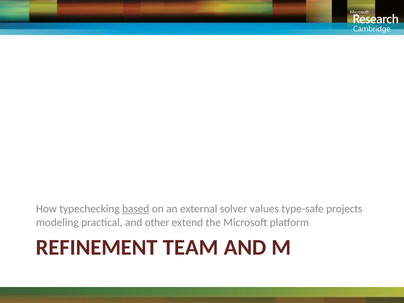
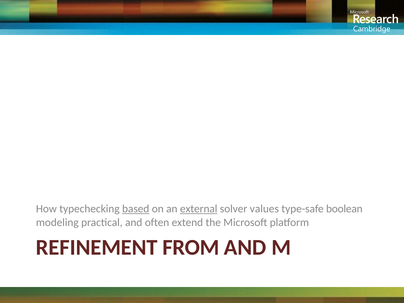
external underline: none -> present
projects: projects -> boolean
other: other -> often
TEAM: TEAM -> FROM
